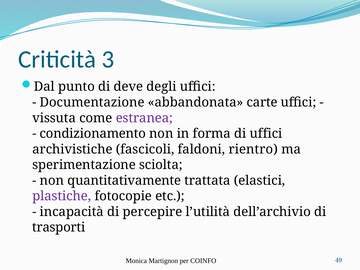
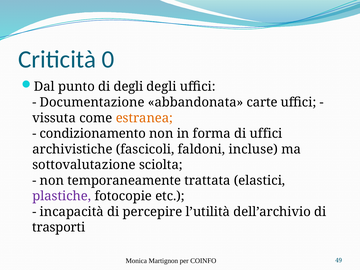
3: 3 -> 0
di deve: deve -> degli
estranea colour: purple -> orange
rientro: rientro -> incluse
sperimentazione: sperimentazione -> sottovalutazione
quantitativamente: quantitativamente -> temporaneamente
